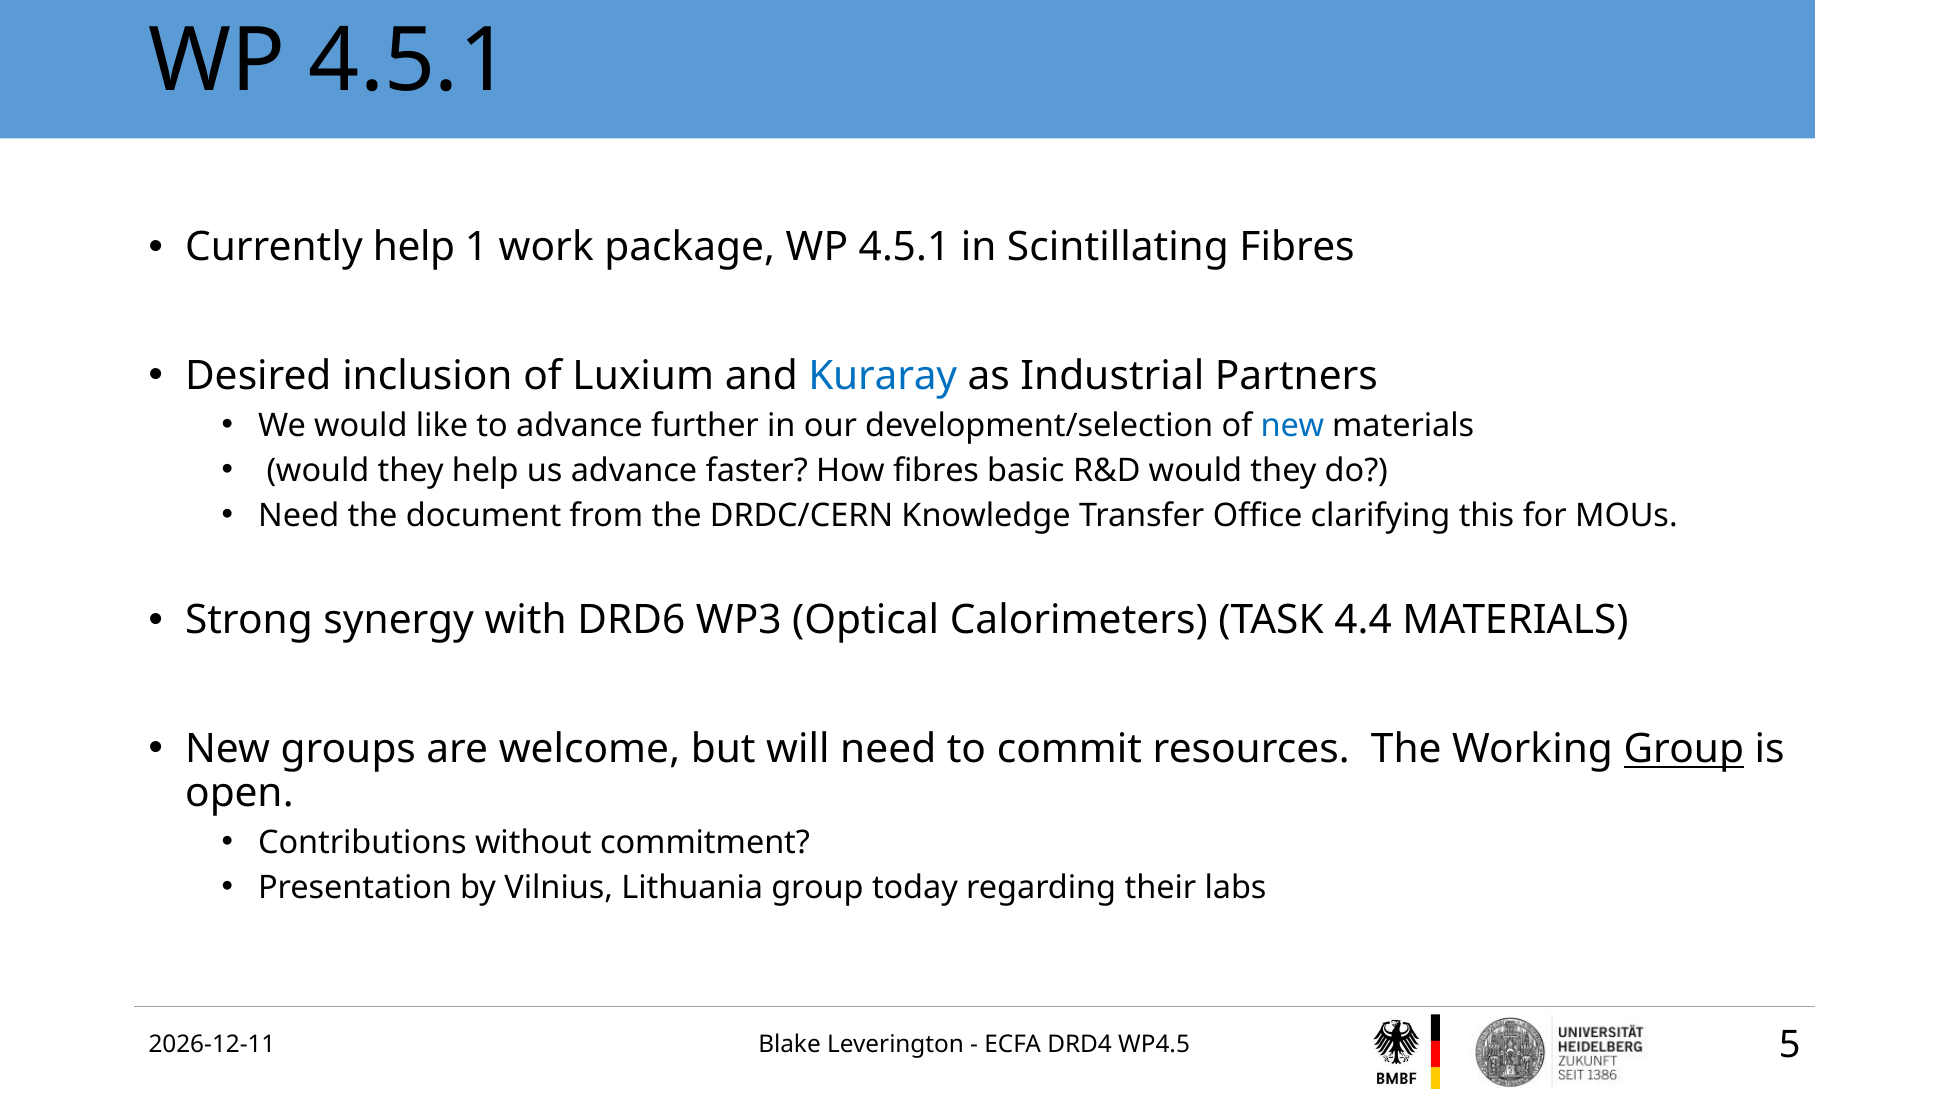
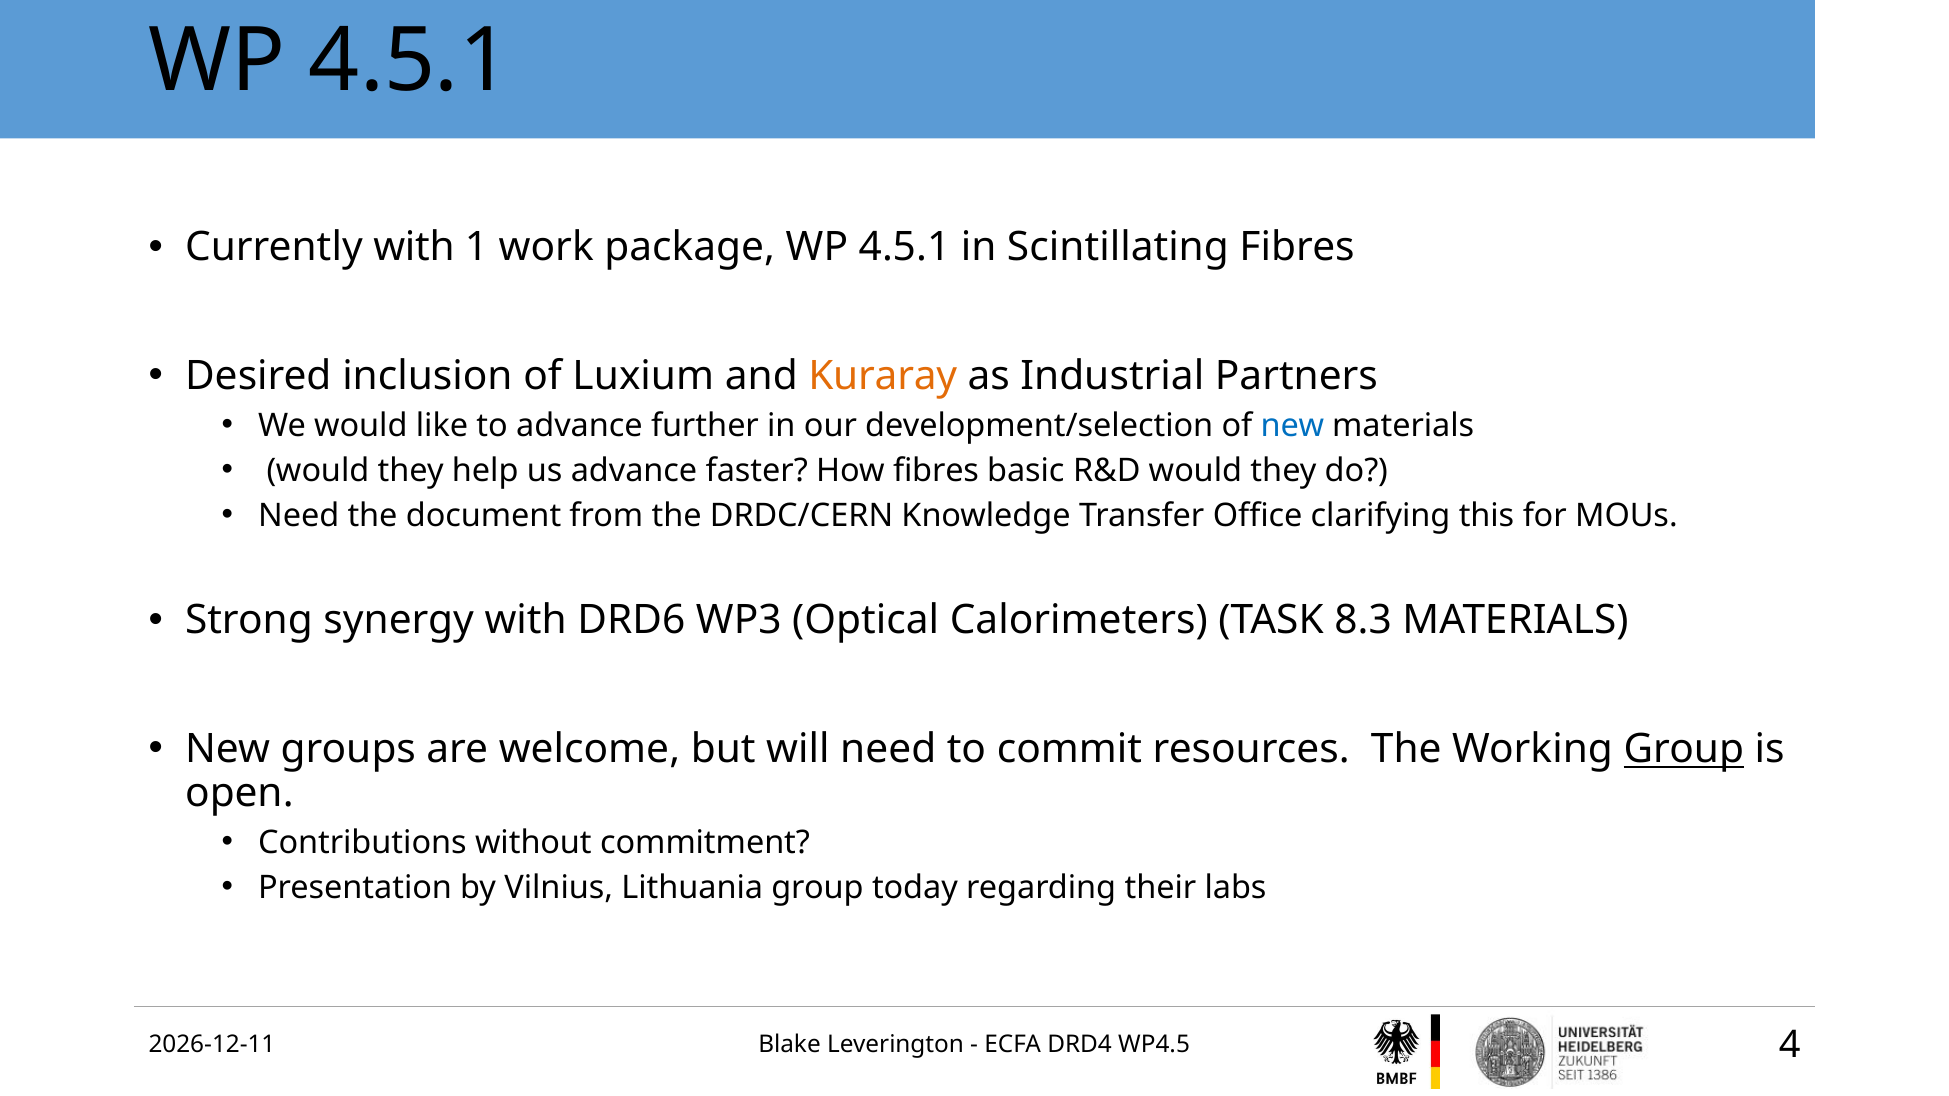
Currently help: help -> with
Kuraray colour: blue -> orange
4.4: 4.4 -> 8.3
5: 5 -> 4
